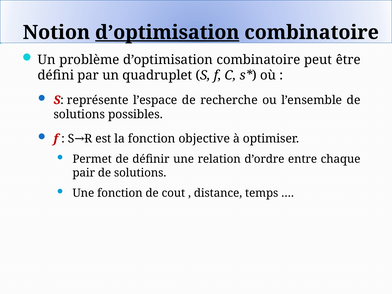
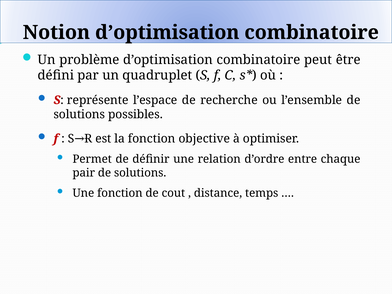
d’optimisation at (167, 32) underline: present -> none
